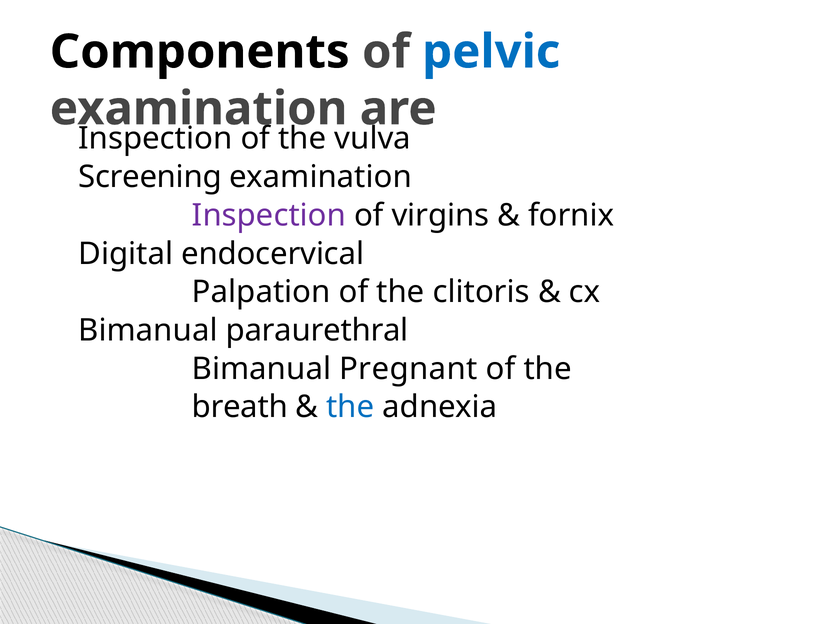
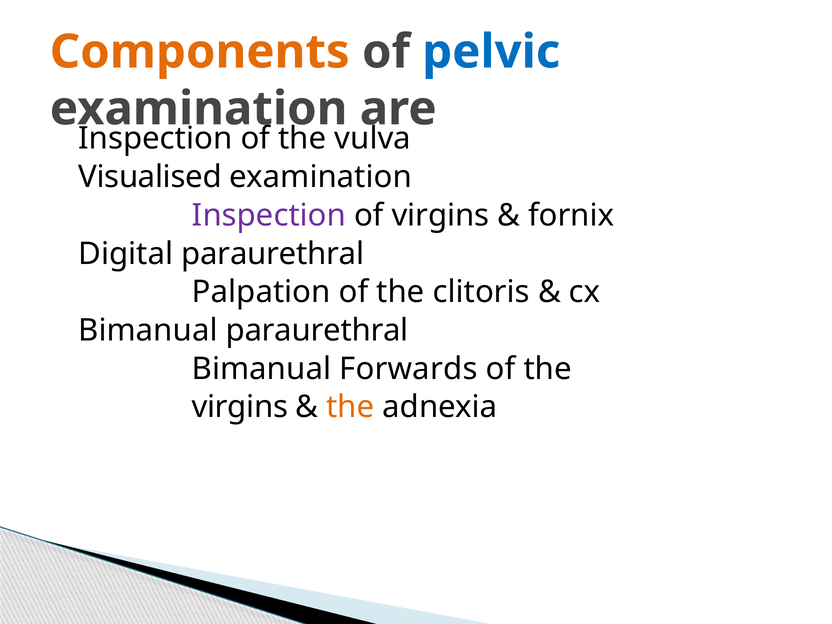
Components colour: black -> orange
Screening: Screening -> Visualised
Digital endocervical: endocervical -> paraurethral
Pregnant: Pregnant -> Forwards
breath at (240, 407): breath -> virgins
the at (350, 407) colour: blue -> orange
